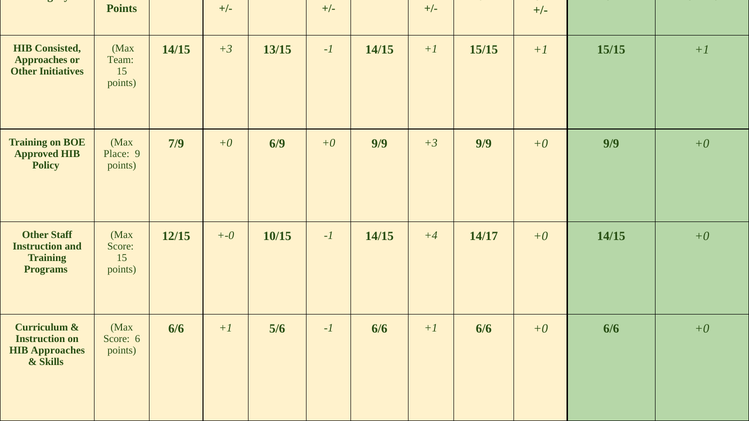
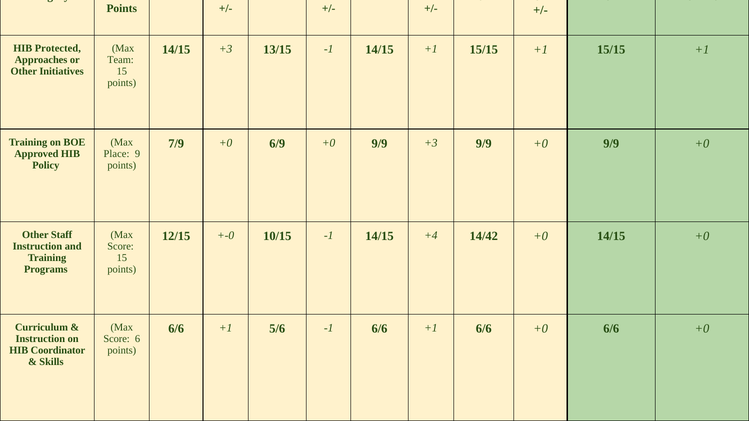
Consisted: Consisted -> Protected
14/17: 14/17 -> 14/42
HIB Approaches: Approaches -> Coordinator
